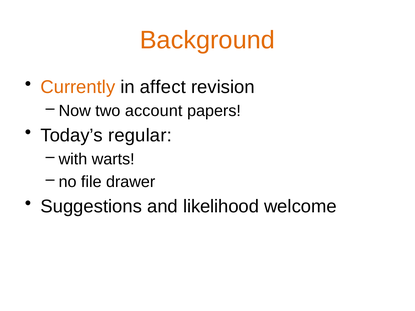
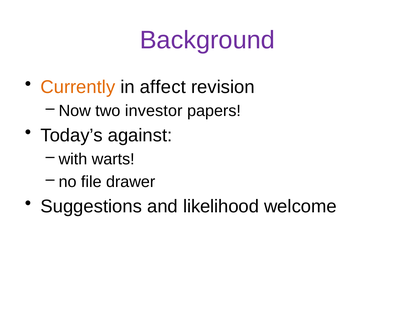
Background colour: orange -> purple
account: account -> investor
regular: regular -> against
